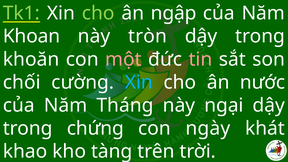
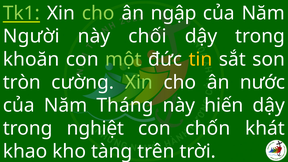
Khoan: Khoan -> Người
tròn: tròn -> chối
một colour: pink -> light green
tin colour: pink -> yellow
chối: chối -> tròn
Xin at (139, 82) colour: light blue -> light green
ngại: ngại -> hiến
chứng: chứng -> nghiệt
ngày: ngày -> chốn
